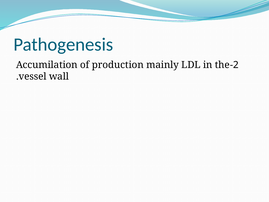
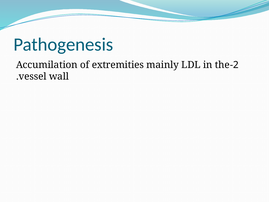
production: production -> extremities
